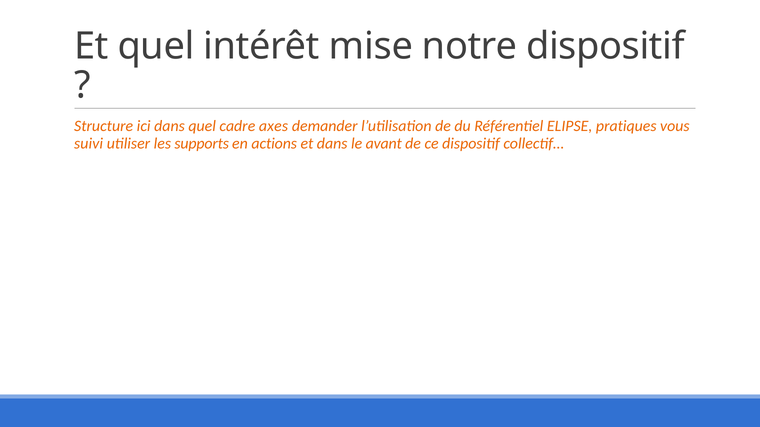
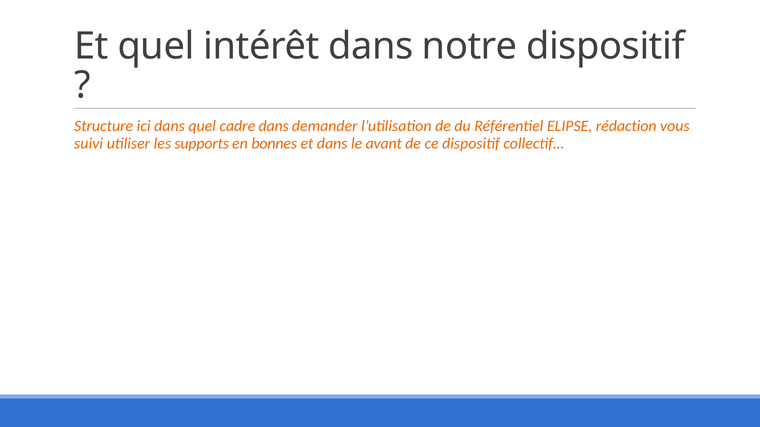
intérêt mise: mise -> dans
cadre axes: axes -> dans
pratiques: pratiques -> rédaction
actions: actions -> bonnes
